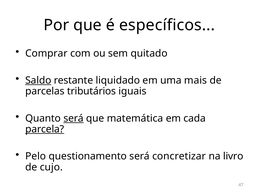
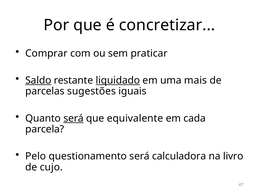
específicos: específicos -> concretizar
quitado: quitado -> praticar
liquidado underline: none -> present
tributários: tributários -> sugestões
matemática: matemática -> equivalente
parcela underline: present -> none
concretizar: concretizar -> calculadora
